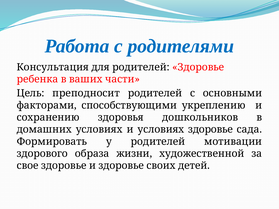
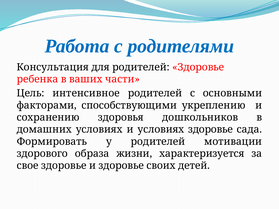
преподносит: преподносит -> интенсивное
художественной: художественной -> характеризуется
